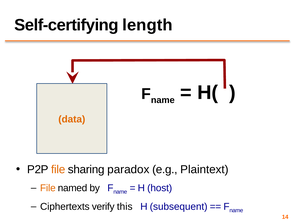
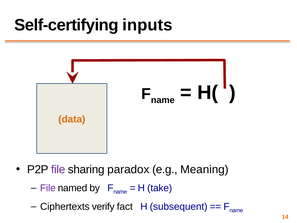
length: length -> inputs
file at (58, 169) colour: orange -> purple
Plaintext: Plaintext -> Meaning
File at (48, 188) colour: orange -> purple
host: host -> take
this: this -> fact
